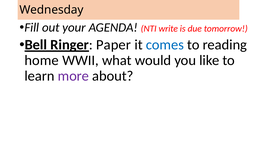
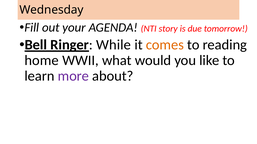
write: write -> story
Paper: Paper -> While
comes colour: blue -> orange
